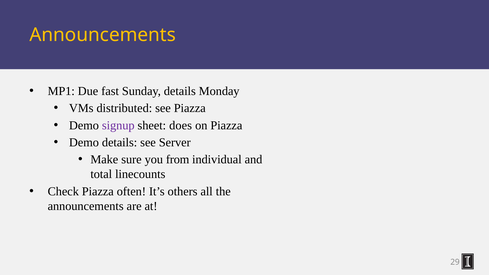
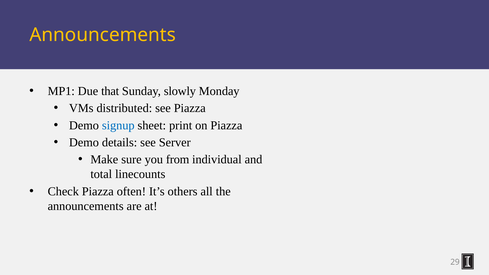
fast: fast -> that
Sunday details: details -> slowly
signup colour: purple -> blue
does: does -> print
